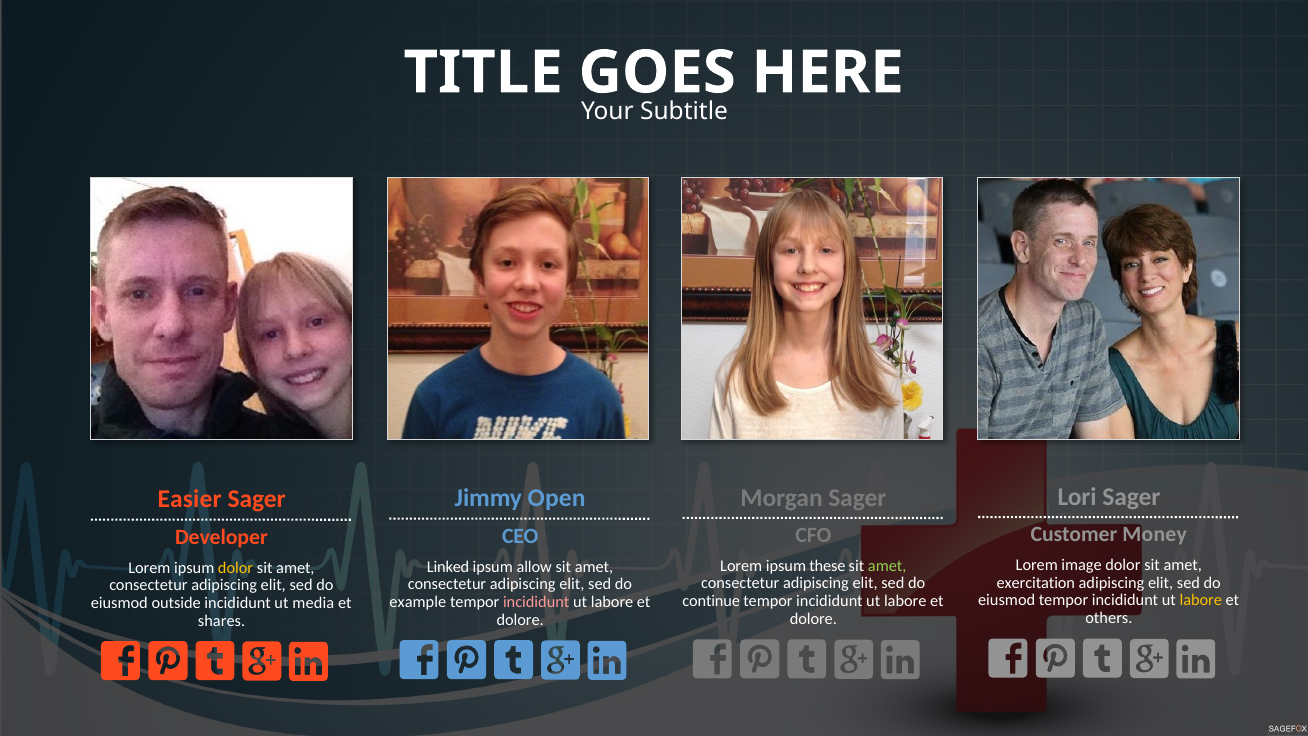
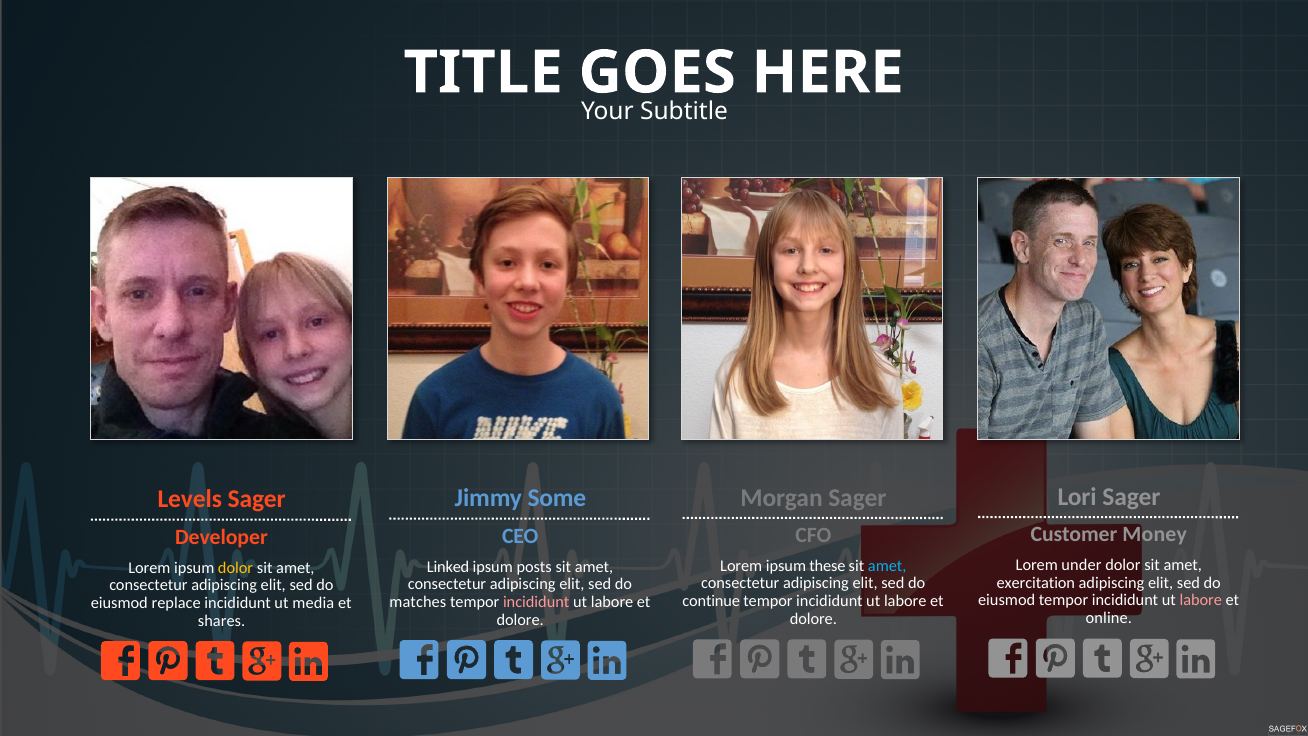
Open: Open -> Some
Easier: Easier -> Levels
image: image -> under
amet at (887, 566) colour: light green -> light blue
allow: allow -> posts
labore at (1201, 600) colour: yellow -> pink
example: example -> matches
outside: outside -> replace
others: others -> online
